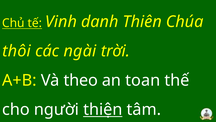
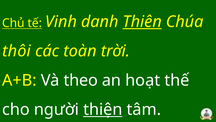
Thiên underline: none -> present
ngài: ngài -> toàn
toan: toan -> hoạt
